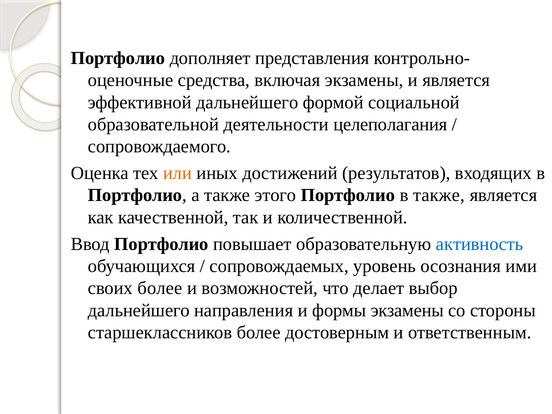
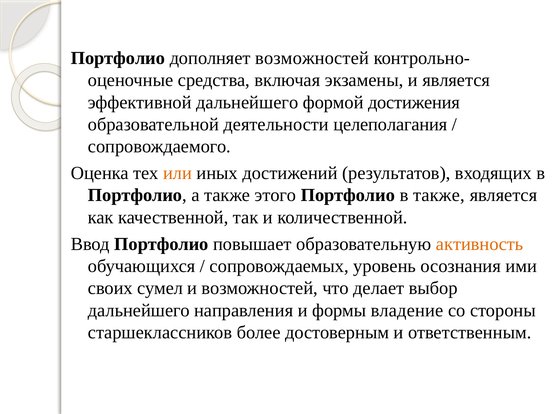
дополняет представления: представления -> возможностей
социальной: социальной -> достижения
активность colour: blue -> orange
своих более: более -> сумел
формы экзамены: экзамены -> владение
